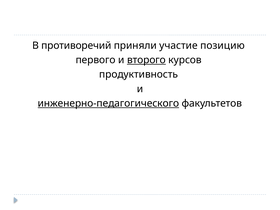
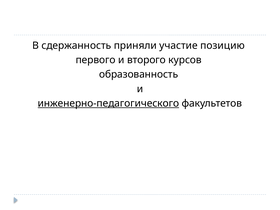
противоречий: противоречий -> сдержанность
второго underline: present -> none
продуктивность: продуктивность -> образованность
